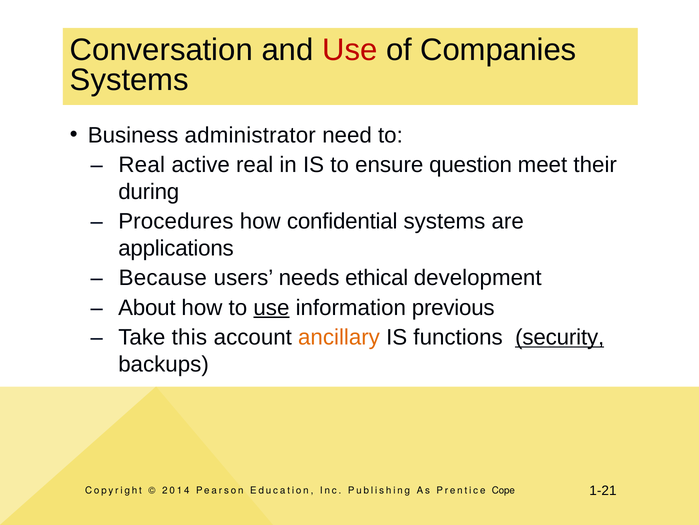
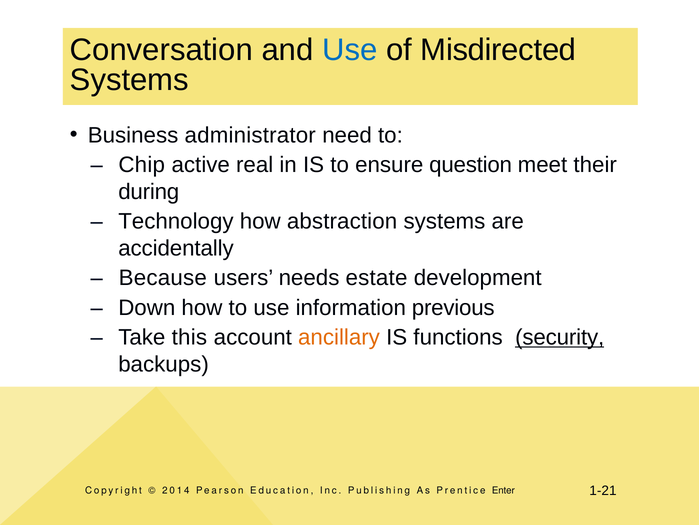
Use at (350, 50) colour: red -> blue
Companies: Companies -> Misdirected
Real at (142, 165): Real -> Chip
Procedures: Procedures -> Technology
confidential: confidential -> abstraction
applications: applications -> accidentally
ethical: ethical -> estate
About: About -> Down
use at (271, 307) underline: present -> none
Cope: Cope -> Enter
